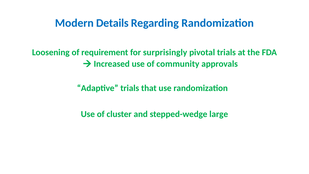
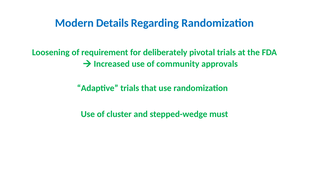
surprisingly: surprisingly -> deliberately
large: large -> must
